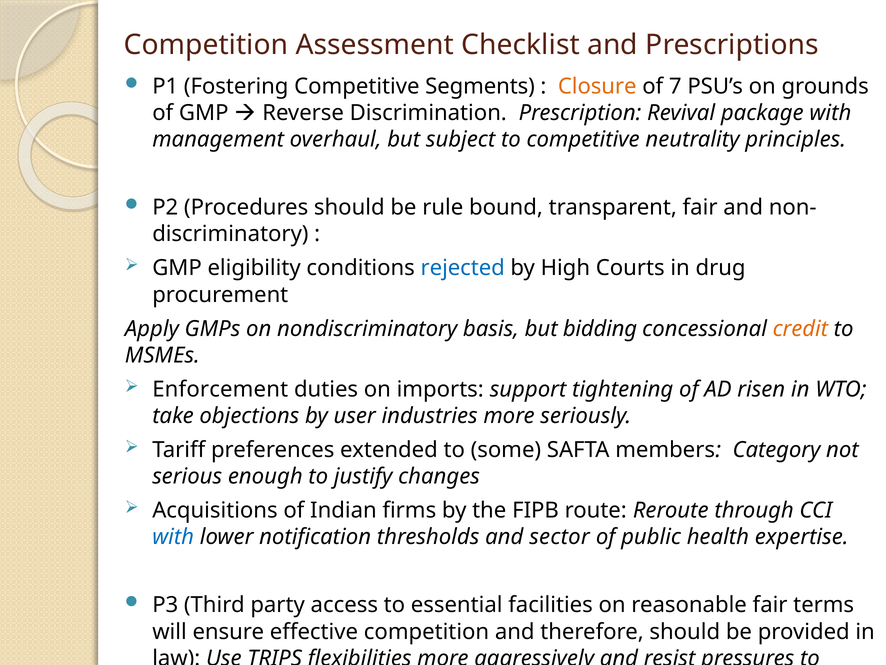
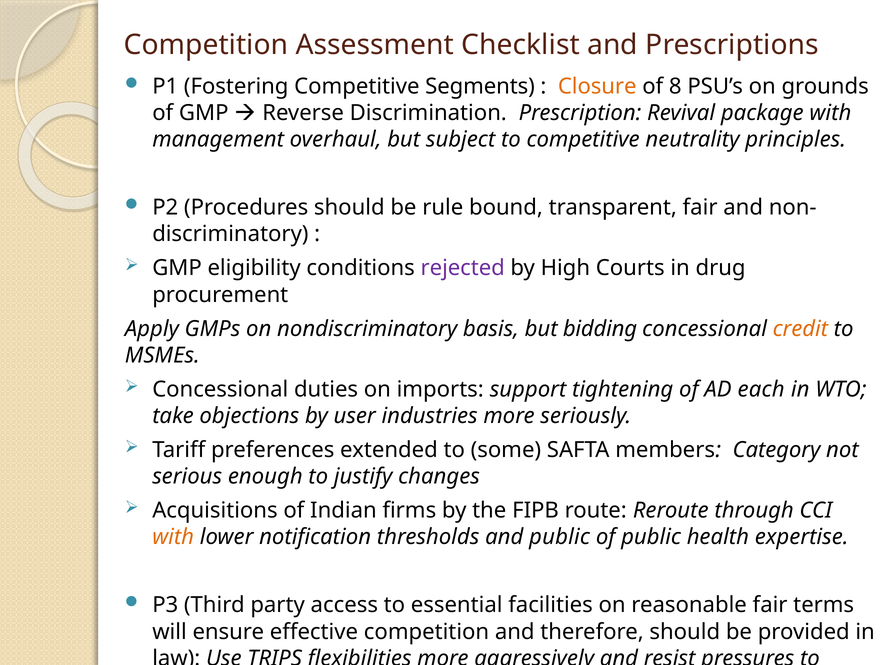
7: 7 -> 8
rejected colour: blue -> purple
Enforcement at (220, 389): Enforcement -> Concessional
risen: risen -> each
with at (173, 537) colour: blue -> orange
and sector: sector -> public
